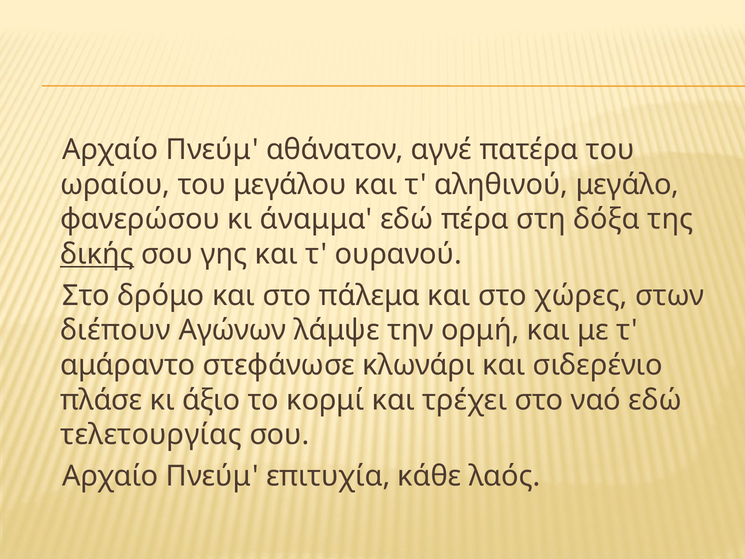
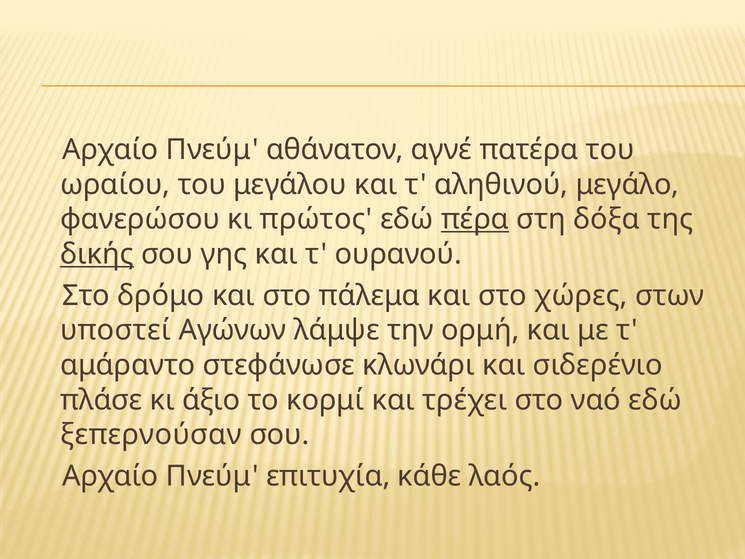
άναμμα: άναμμα -> πρώτος
πέρα underline: none -> present
διέπουν: διέπουν -> υποστεί
τελετουργίας: τελετουργίας -> ξεπερνούσαν
